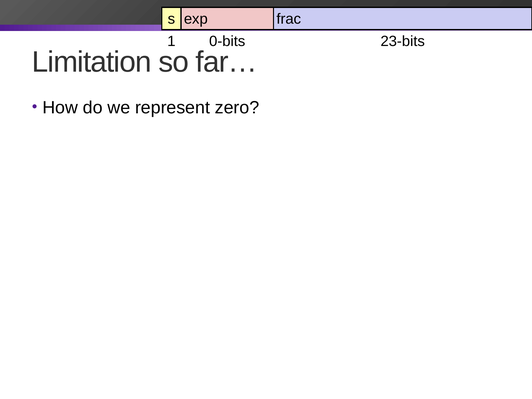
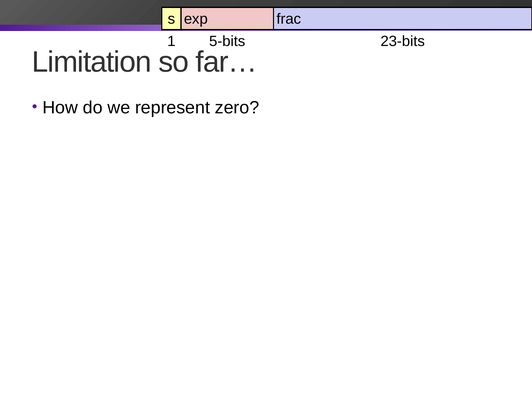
0-bits: 0-bits -> 5-bits
